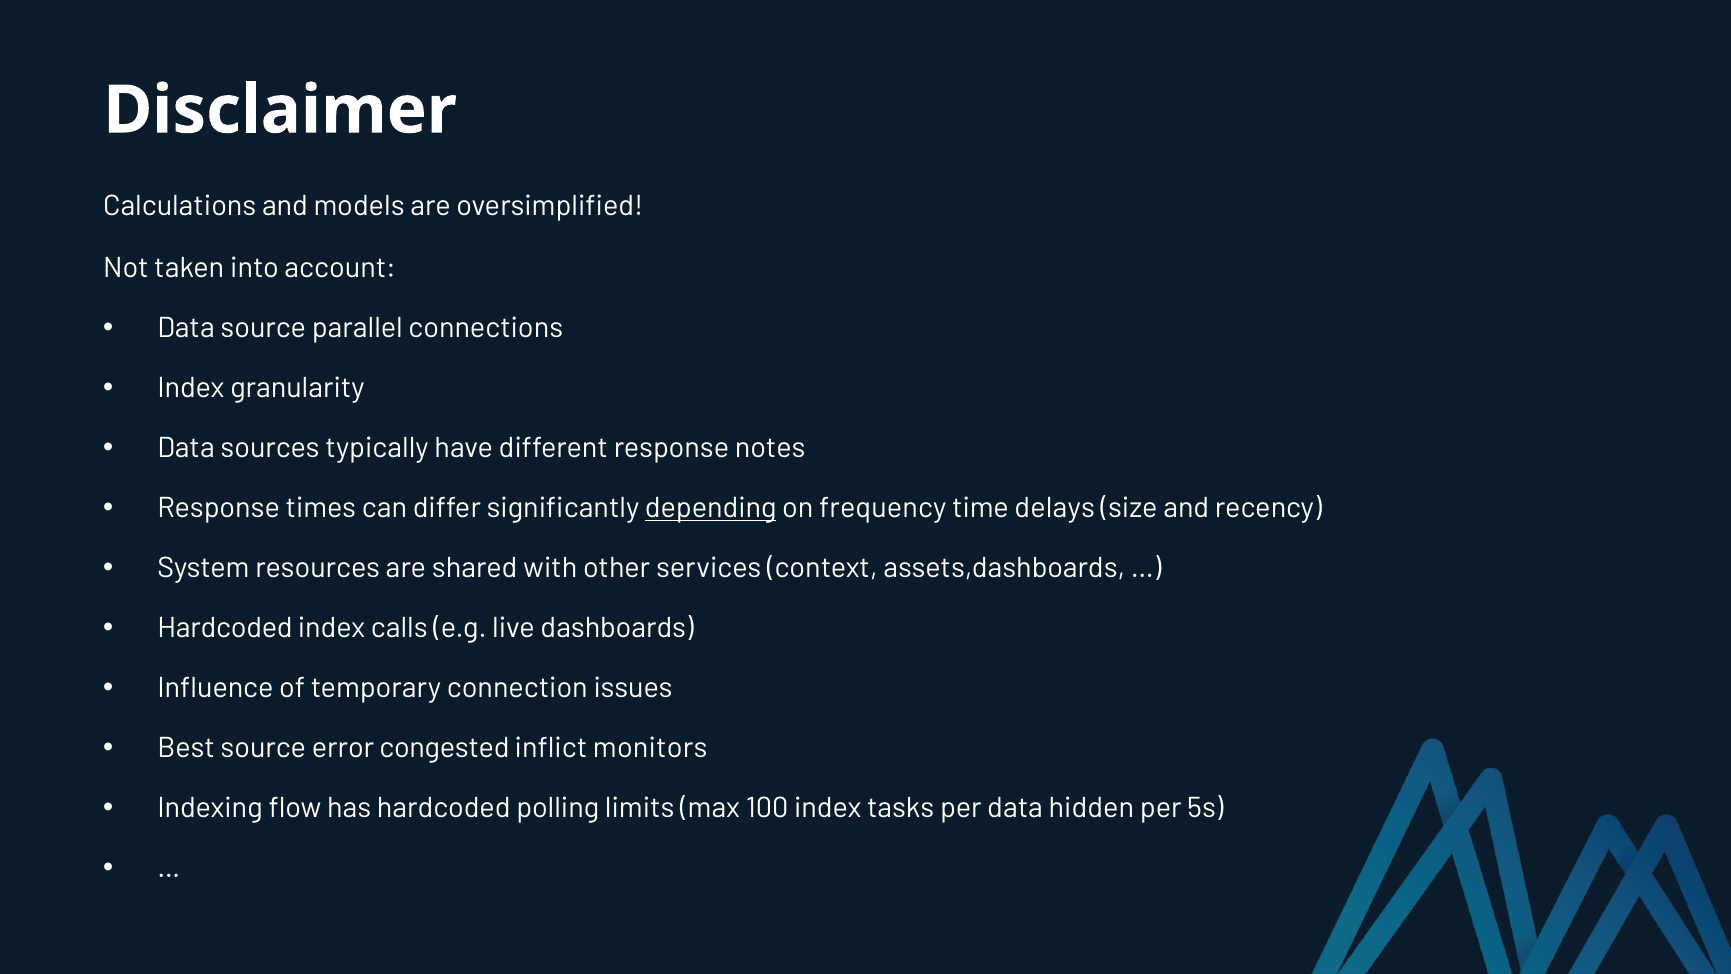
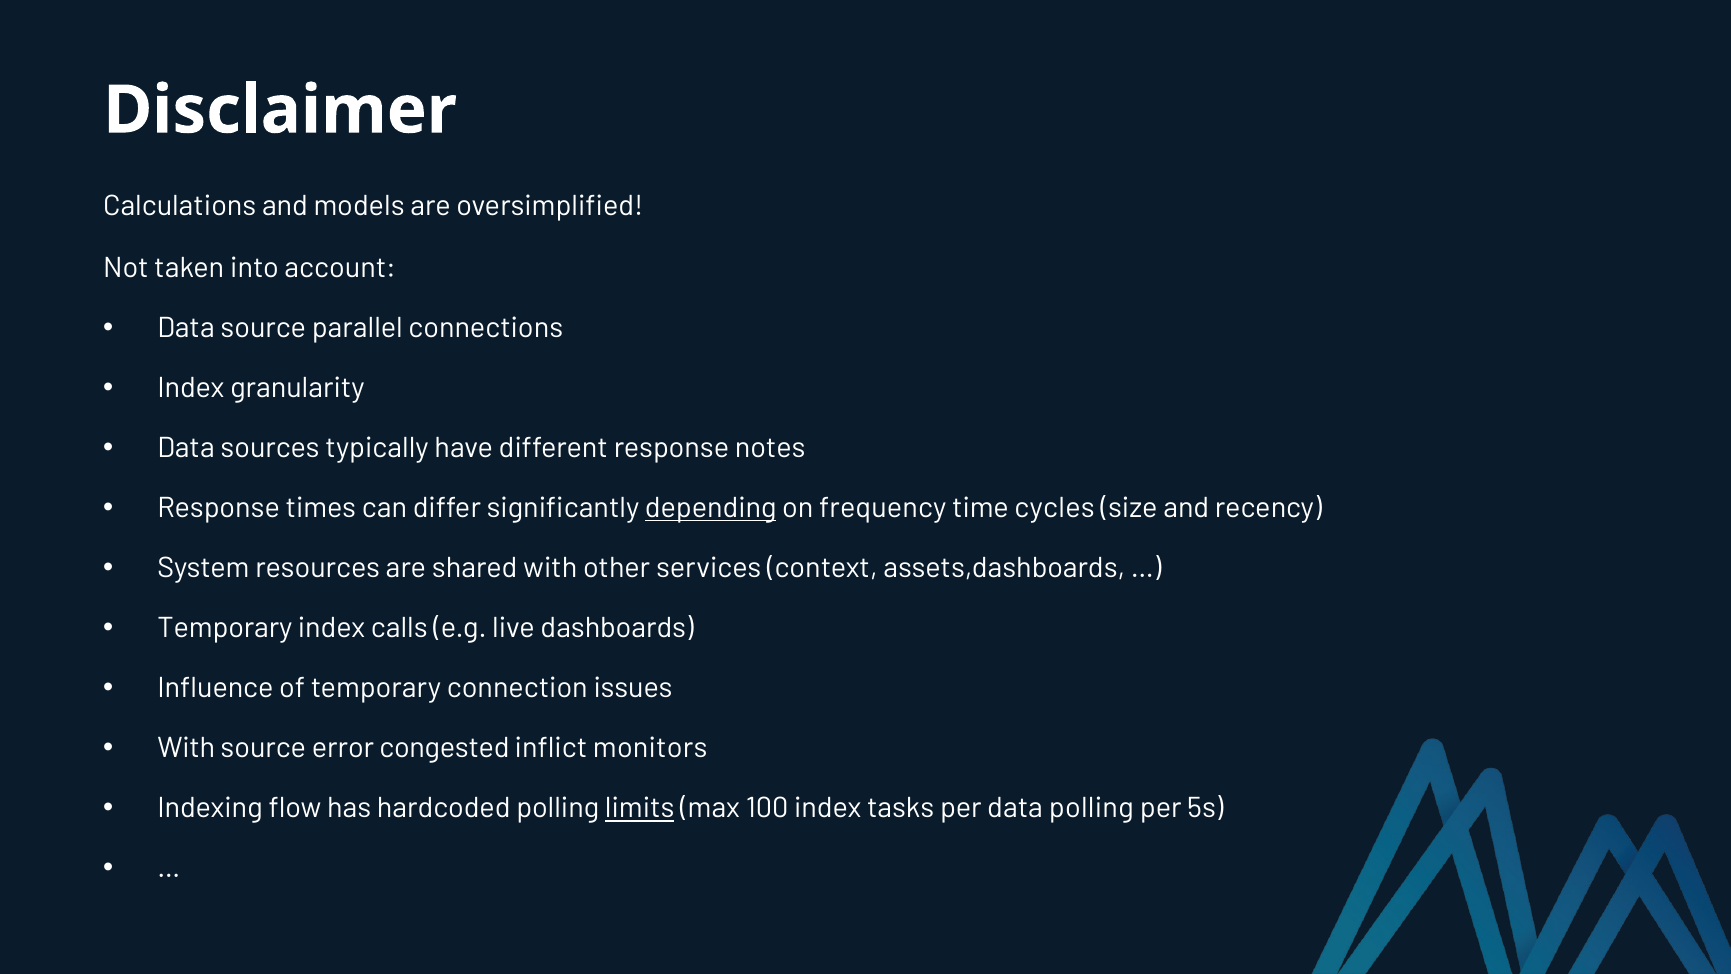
delays: delays -> cycles
Hardcoded at (225, 628): Hardcoded -> Temporary
Best at (186, 748): Best -> With
limits underline: none -> present
data hidden: hidden -> polling
